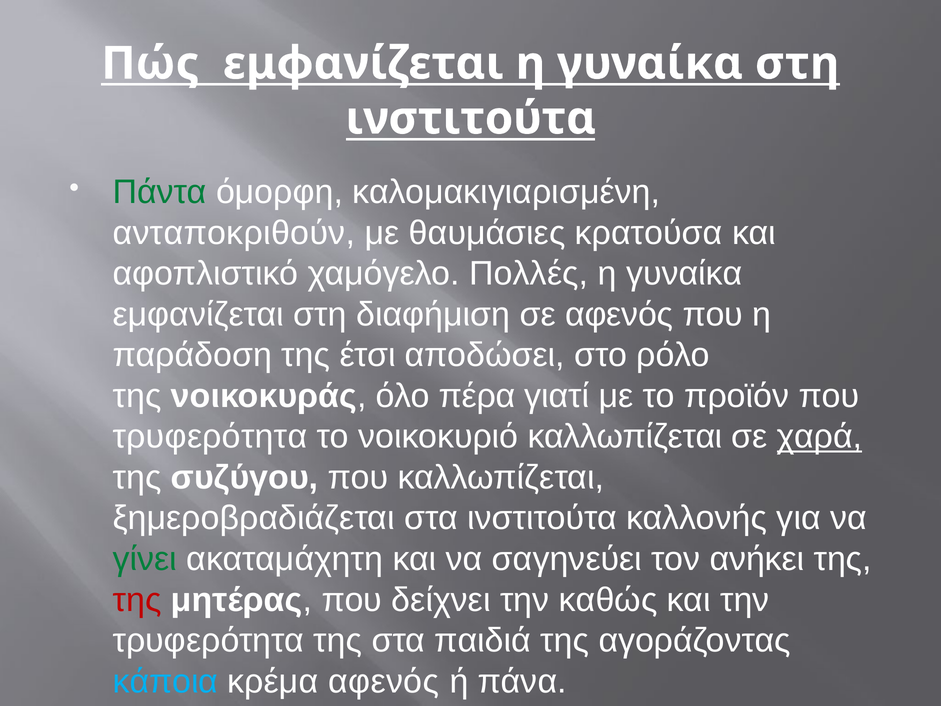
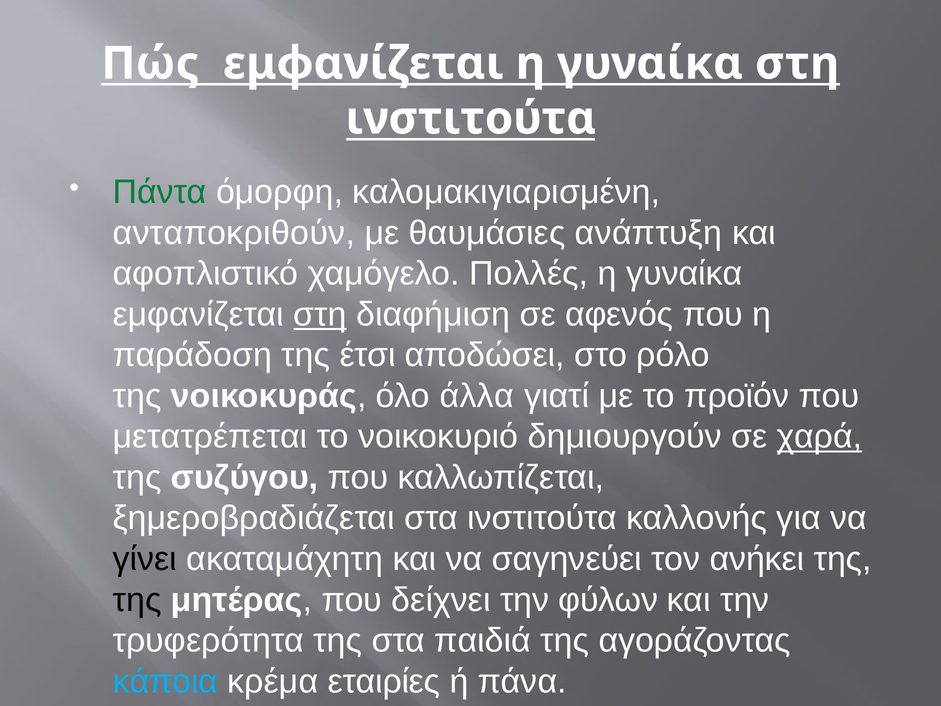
κρατούσα: κρατούσα -> ανάπτυξη
στη at (320, 314) underline: none -> present
πέρα: πέρα -> άλλα
τρυφερότητα at (210, 437): τρυφερότητα -> μετατρέπεται
νοικοκυριό καλλωπίζεται: καλλωπίζεται -> δημιουργούν
γίνει colour: green -> black
της at (137, 600) colour: red -> black
καθώς: καθώς -> φύλων
κρέμα αφενός: αφενός -> εταιρίες
